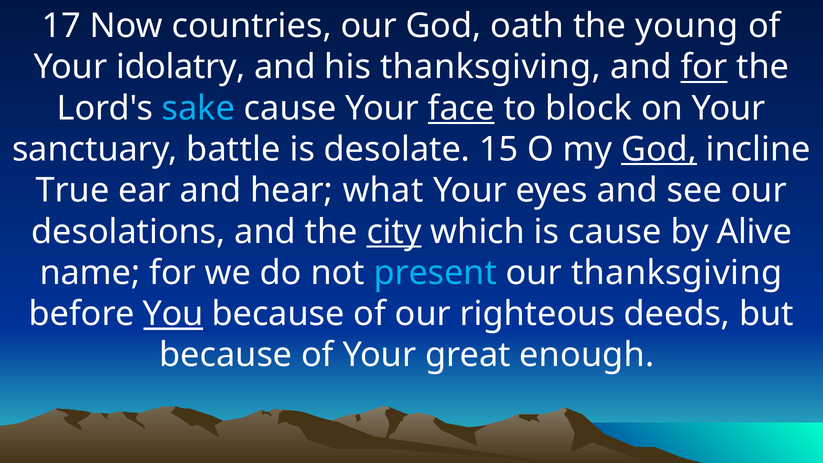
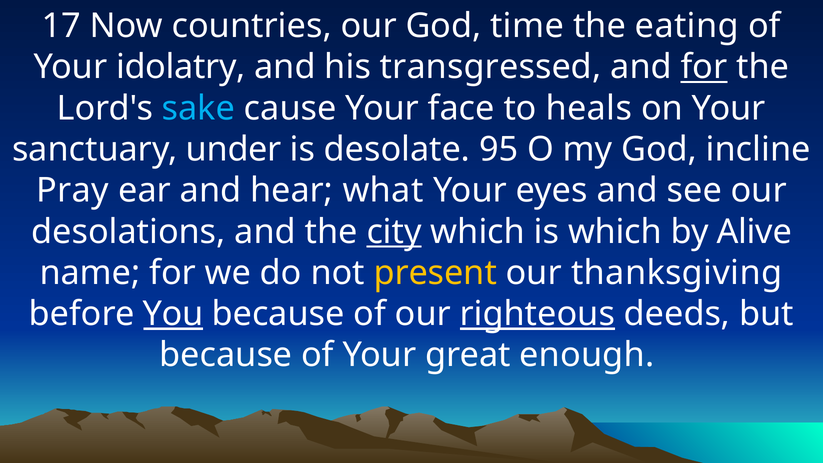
oath: oath -> time
young: young -> eating
his thanksgiving: thanksgiving -> transgressed
face underline: present -> none
block: block -> heals
battle: battle -> under
15: 15 -> 95
God at (659, 149) underline: present -> none
True: True -> Pray
is cause: cause -> which
present colour: light blue -> yellow
righteous underline: none -> present
